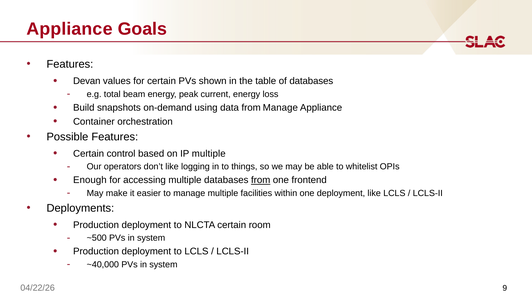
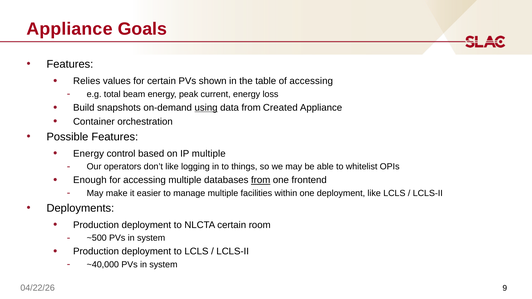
Devan: Devan -> Relies
of databases: databases -> accessing
using underline: none -> present
from Manage: Manage -> Created
Certain at (89, 154): Certain -> Energy
